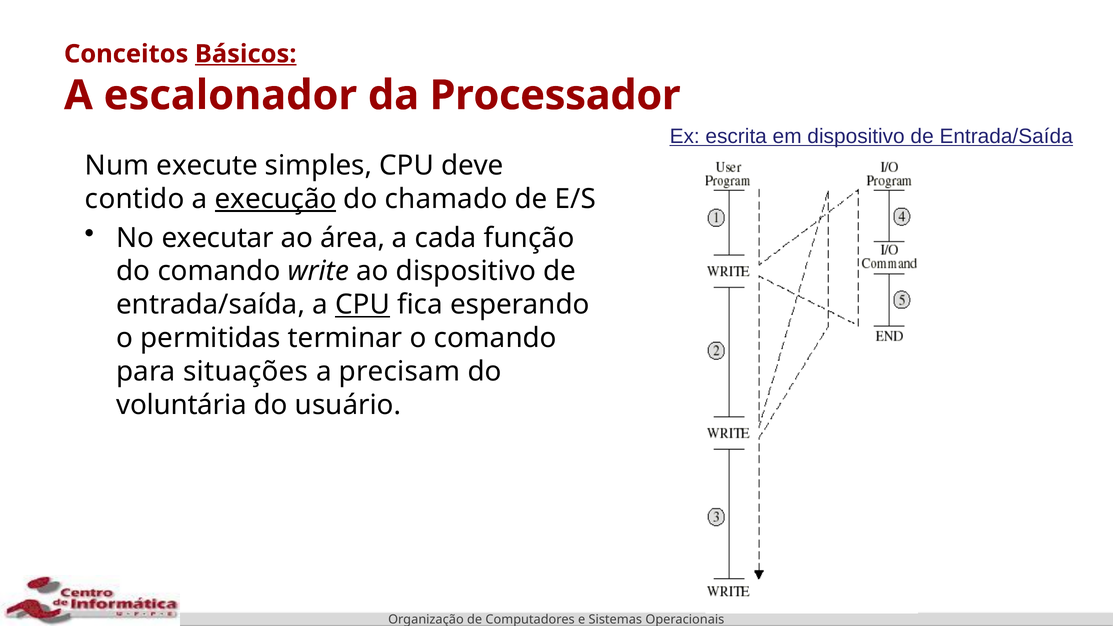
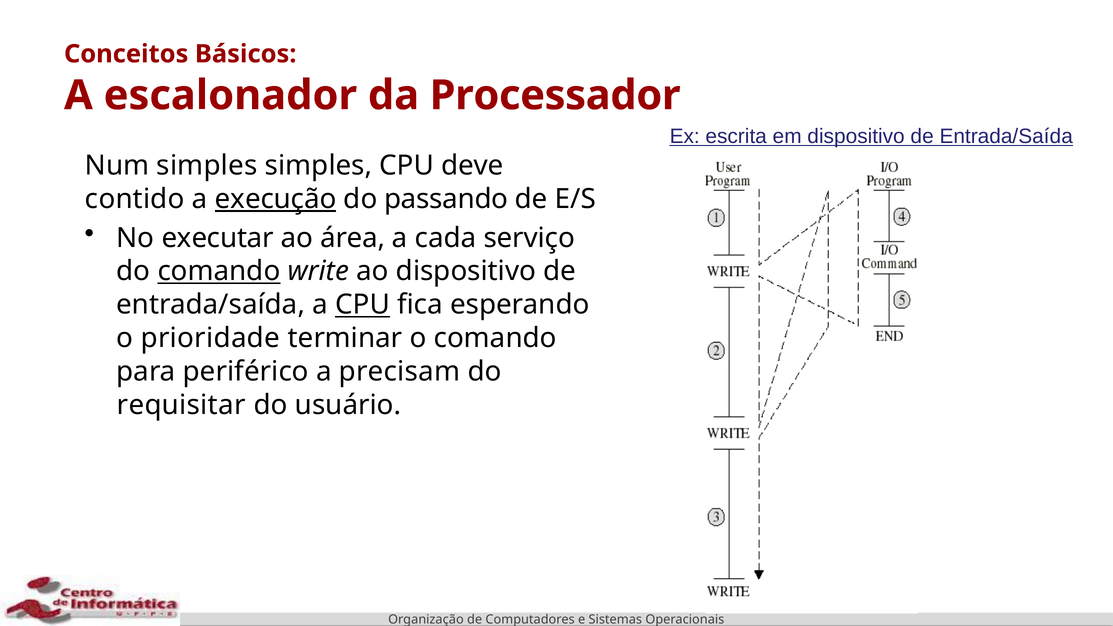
Básicos underline: present -> none
Num execute: execute -> simples
chamado: chamado -> passando
função: função -> serviço
comando at (219, 271) underline: none -> present
permitidas: permitidas -> prioridade
situações: situações -> periférico
voluntária: voluntária -> requisitar
